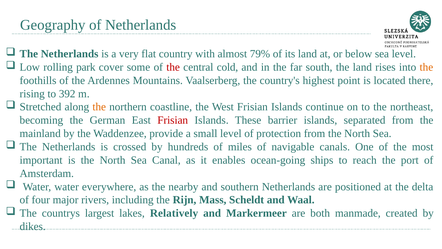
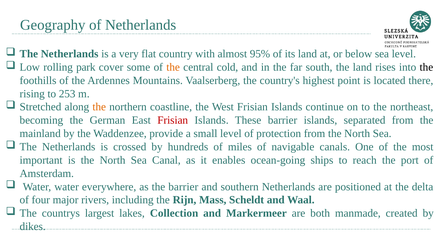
79%: 79% -> 95%
the at (173, 67) colour: red -> orange
the at (426, 67) colour: orange -> black
392: 392 -> 253
the nearby: nearby -> barrier
Relatively: Relatively -> Collection
